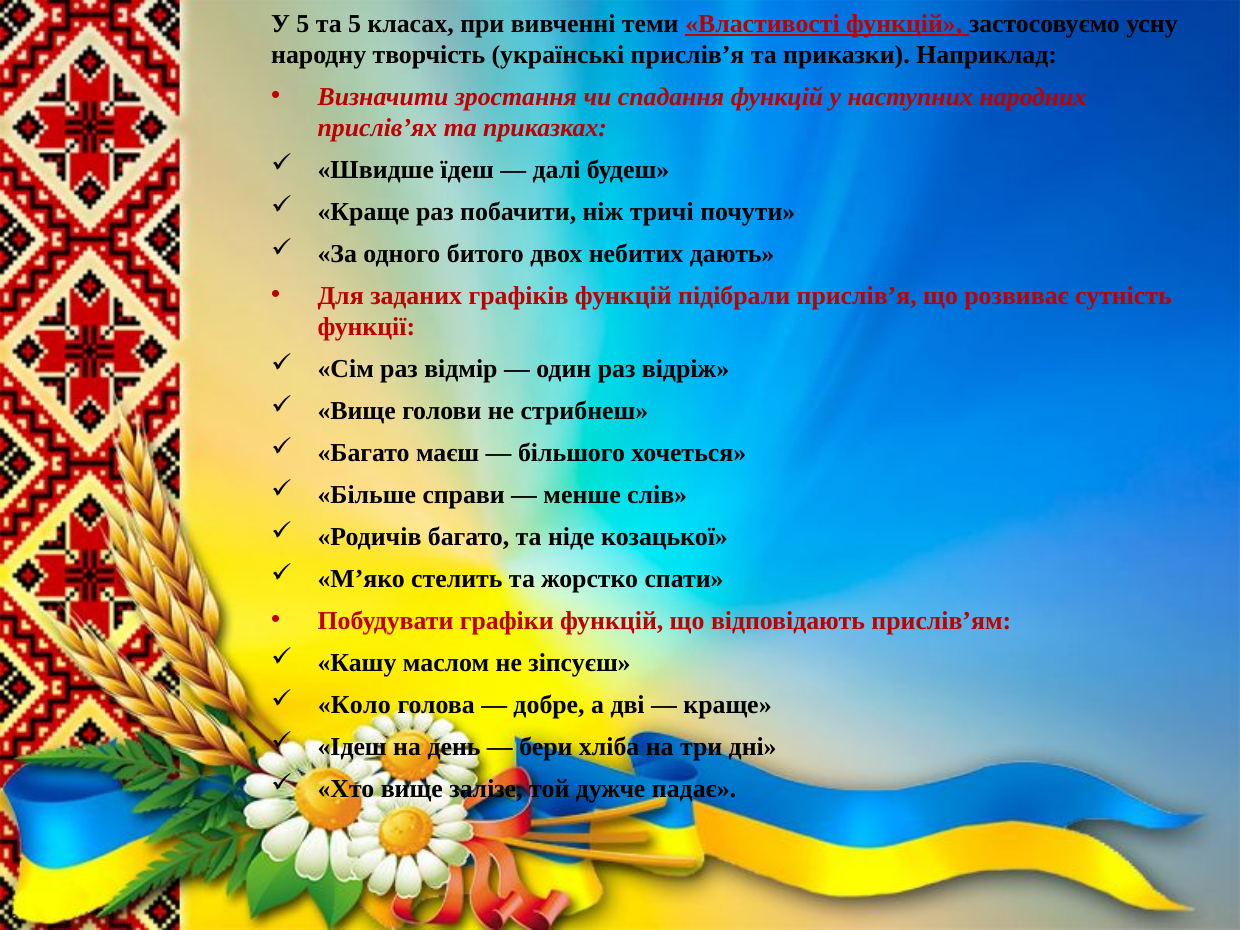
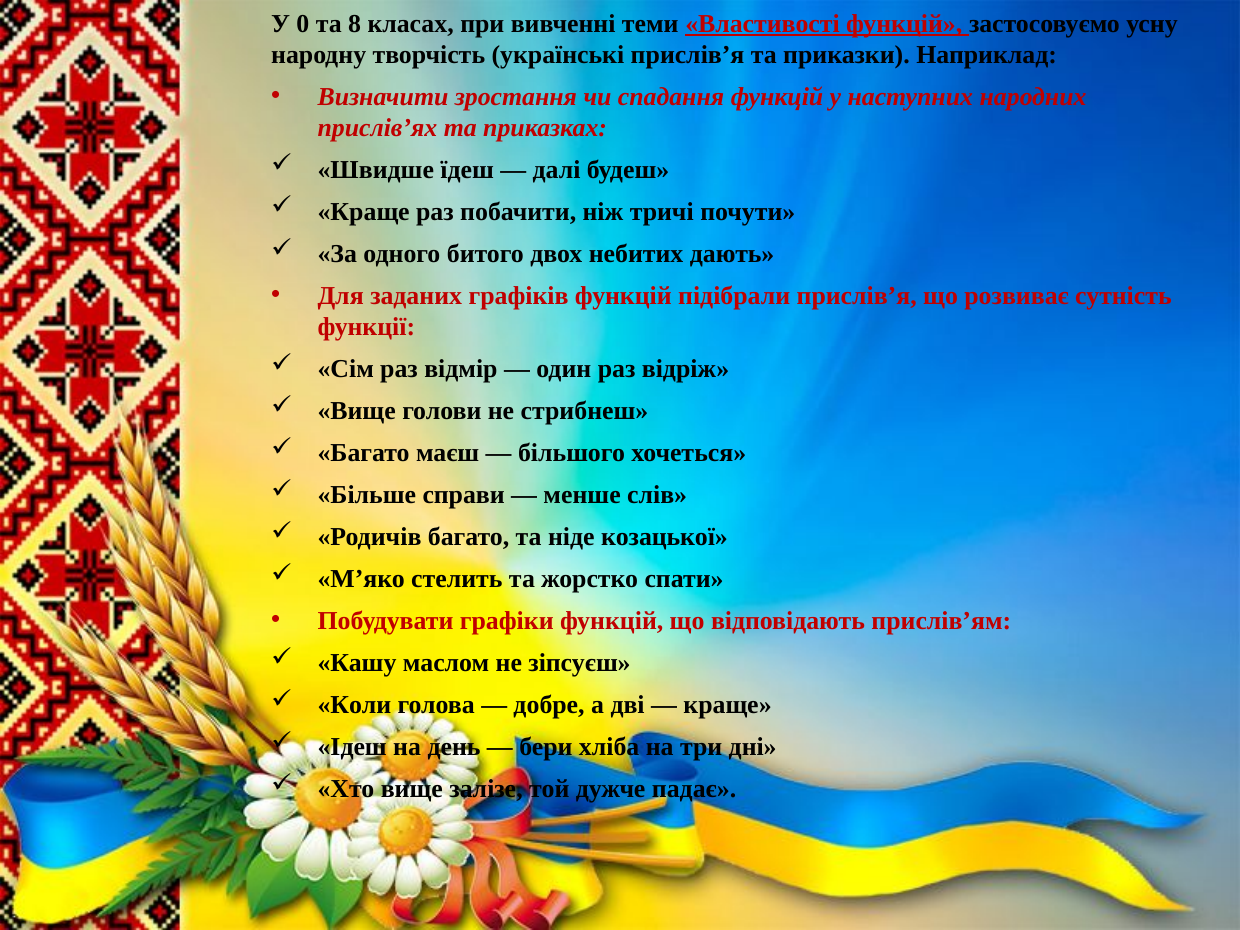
У 5: 5 -> 0
та 5: 5 -> 8
Коло: Коло -> Коли
